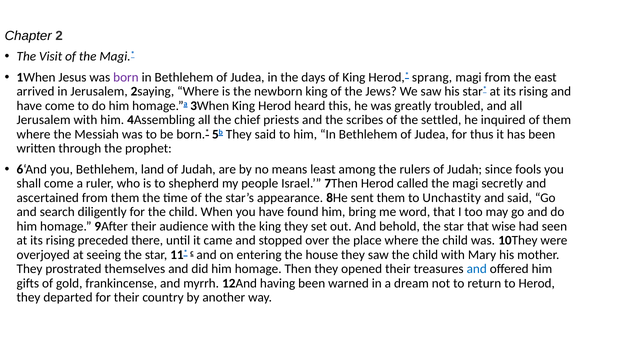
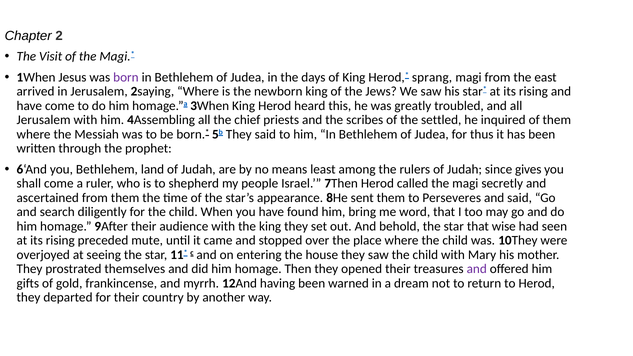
fools: fools -> gives
Unchastity: Unchastity -> Perseveres
there: there -> mute
and at (477, 269) colour: blue -> purple
